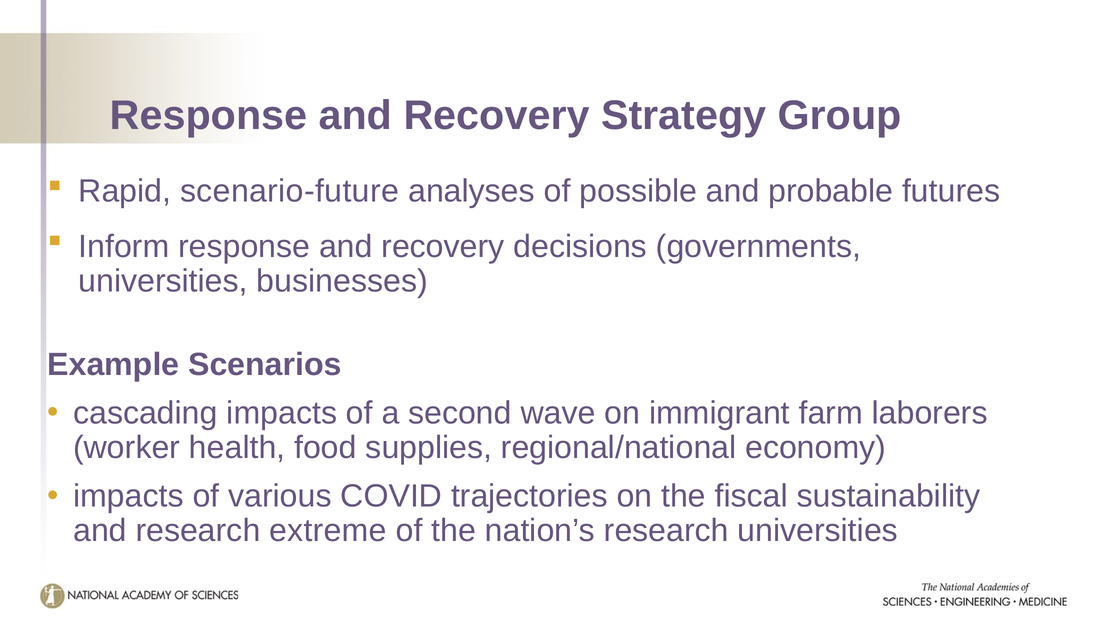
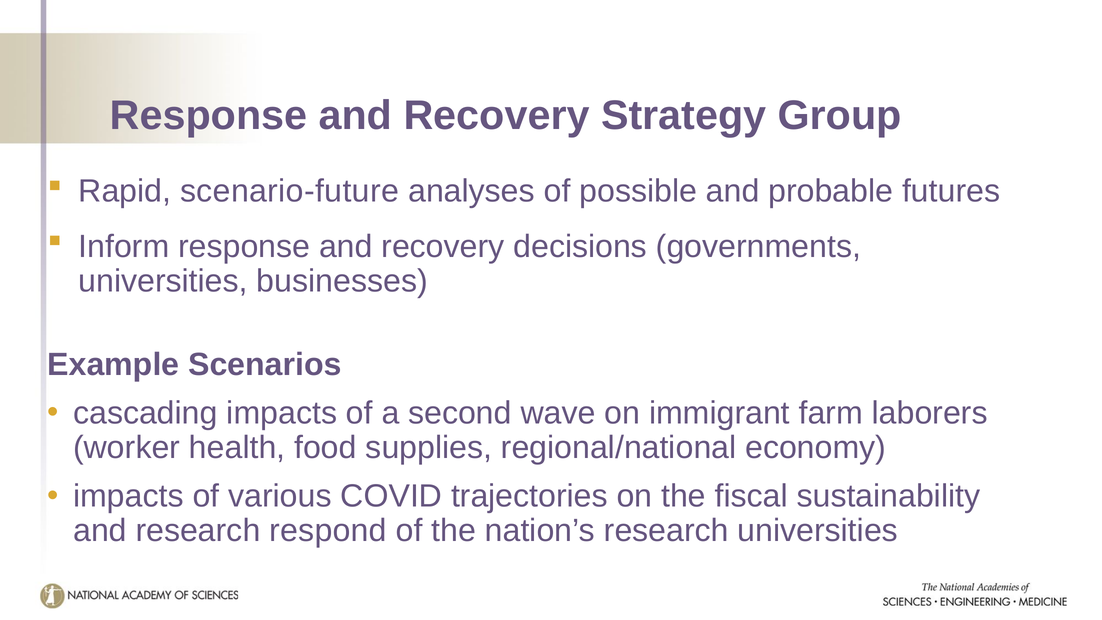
extreme: extreme -> respond
